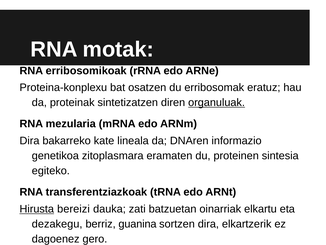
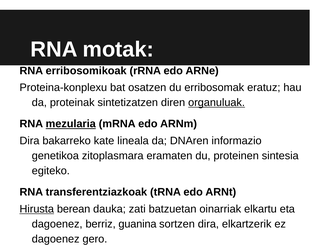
mezularia underline: none -> present
bereizi: bereizi -> berean
dezakegu at (57, 224): dezakegu -> dagoenez
